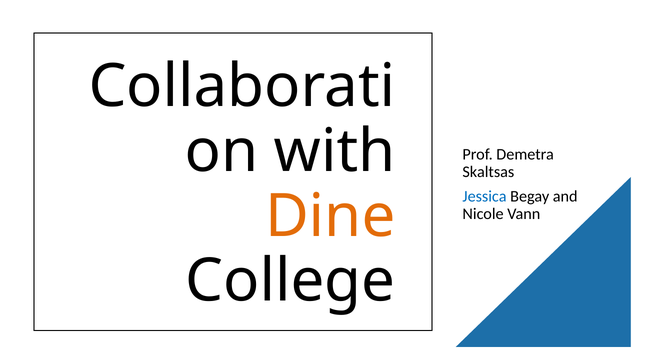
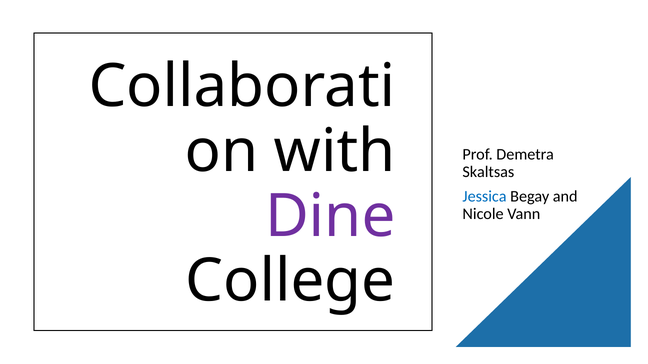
Dine colour: orange -> purple
